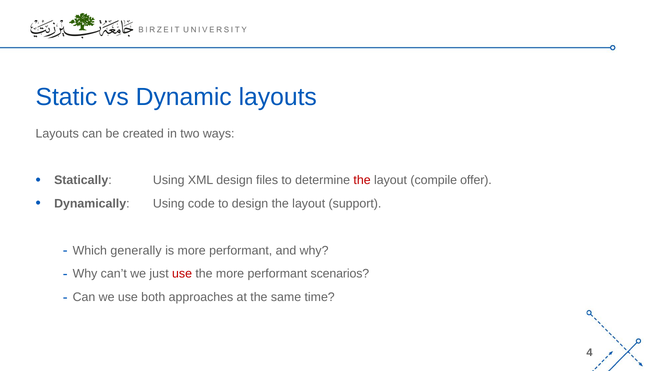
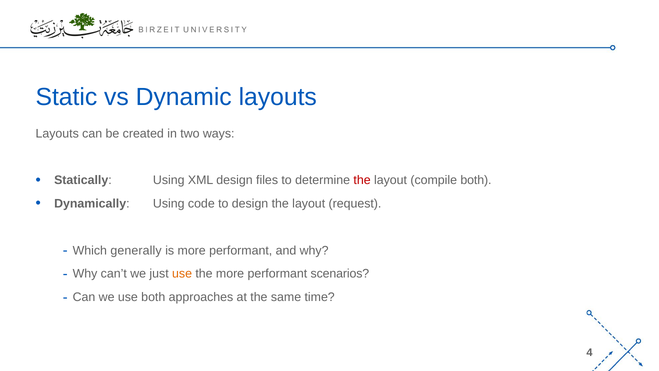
compile offer: offer -> both
support: support -> request
use at (182, 274) colour: red -> orange
